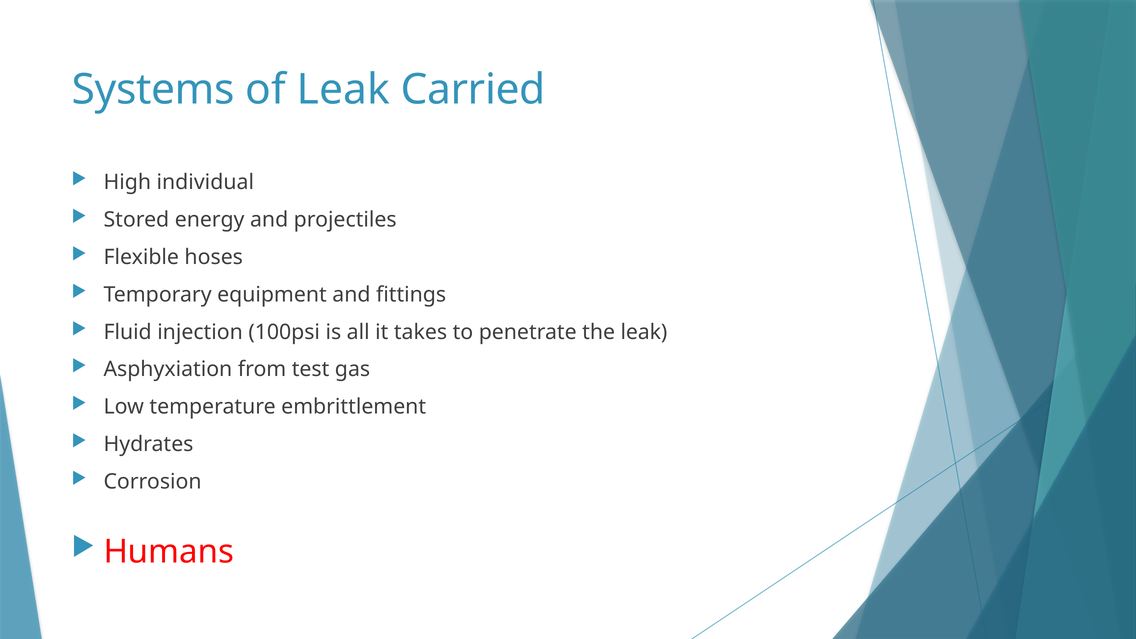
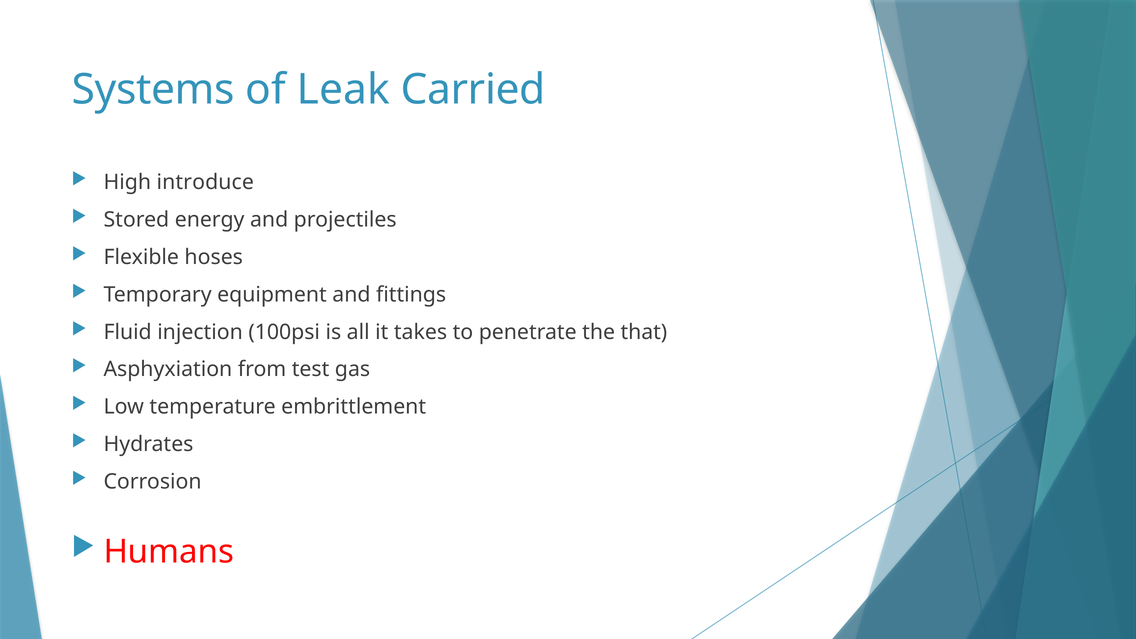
individual: individual -> introduce
the leak: leak -> that
